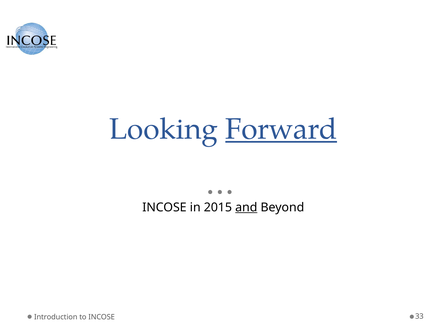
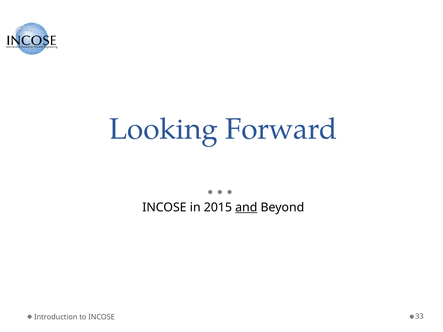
Forward underline: present -> none
